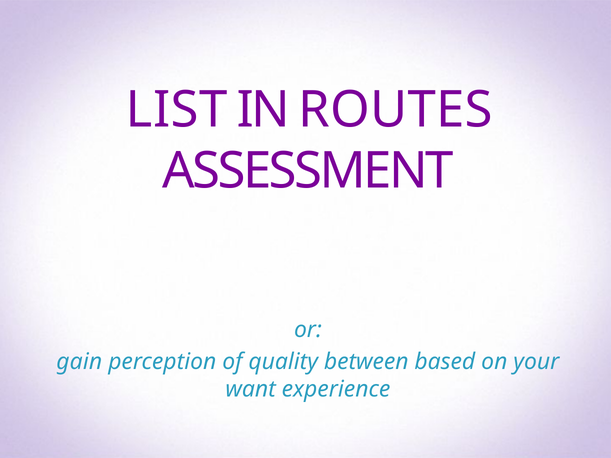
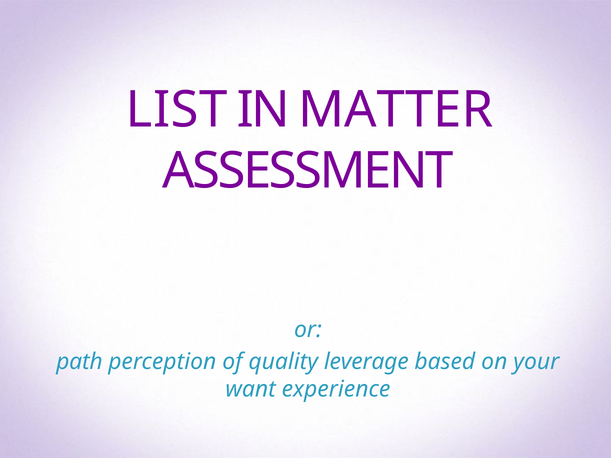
ROUTES: ROUTES -> MATTER
gain: gain -> path
between: between -> leverage
